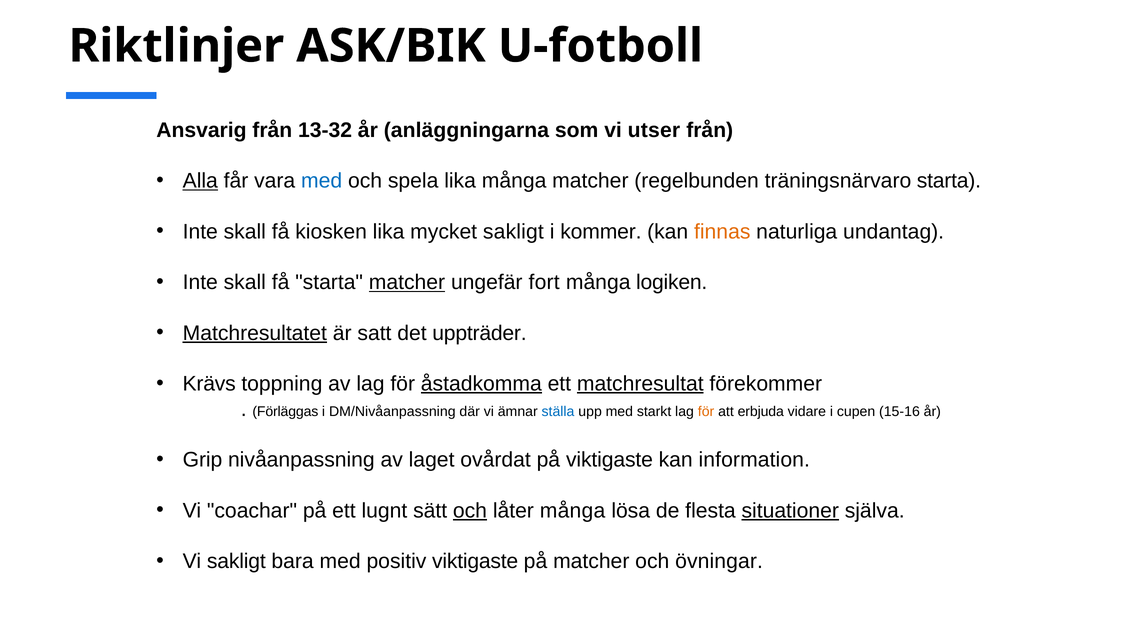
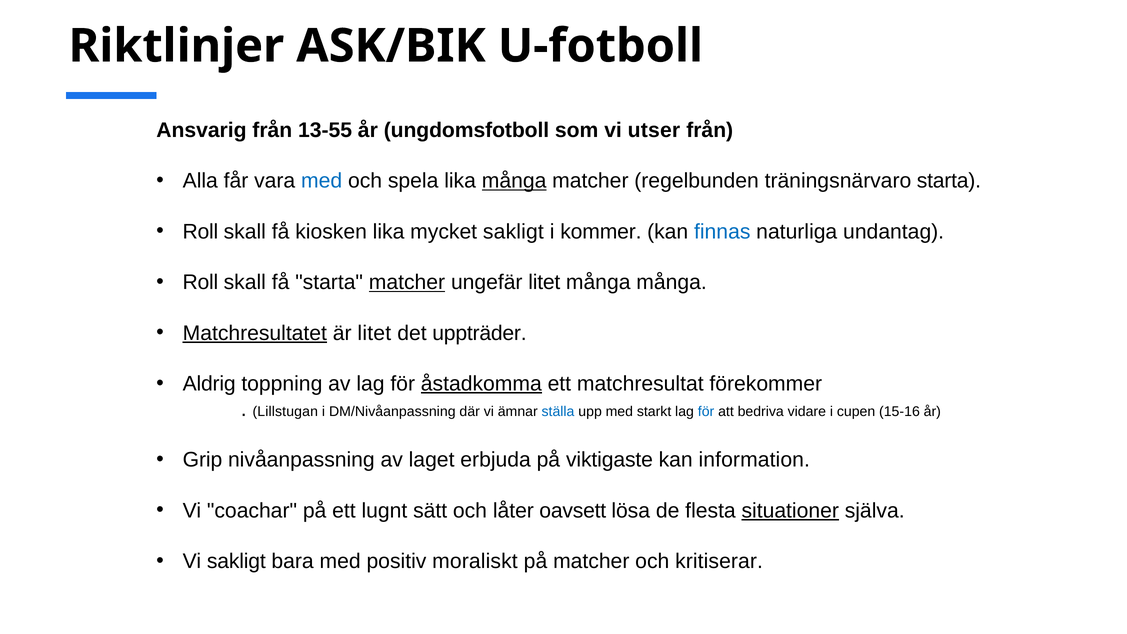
13-32: 13-32 -> 13-55
anläggningarna: anläggningarna -> ungdomsfotboll
Alla underline: present -> none
många at (514, 181) underline: none -> present
Inte at (200, 232): Inte -> Roll
finnas colour: orange -> blue
Inte at (200, 282): Inte -> Roll
ungefär fort: fort -> litet
många logiken: logiken -> många
är satt: satt -> litet
Krävs: Krävs -> Aldrig
matchresultat underline: present -> none
Förläggas: Förläggas -> Lillstugan
för at (706, 411) colour: orange -> blue
erbjuda: erbjuda -> bedriva
ovårdat: ovårdat -> erbjuda
och at (470, 511) underline: present -> none
låter många: många -> oavsett
positiv viktigaste: viktigaste -> moraliskt
övningar: övningar -> kritiserar
